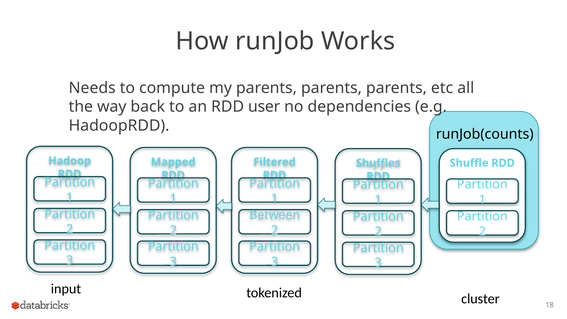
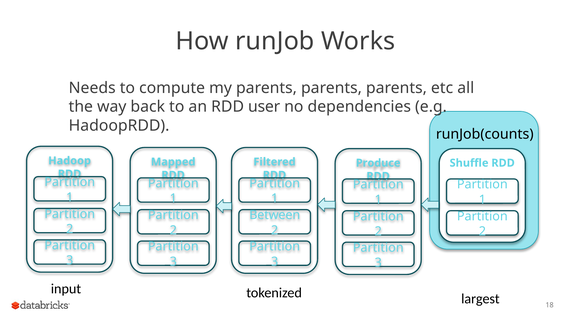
Shuffles: Shuffles -> Produce
cluster: cluster -> largest
